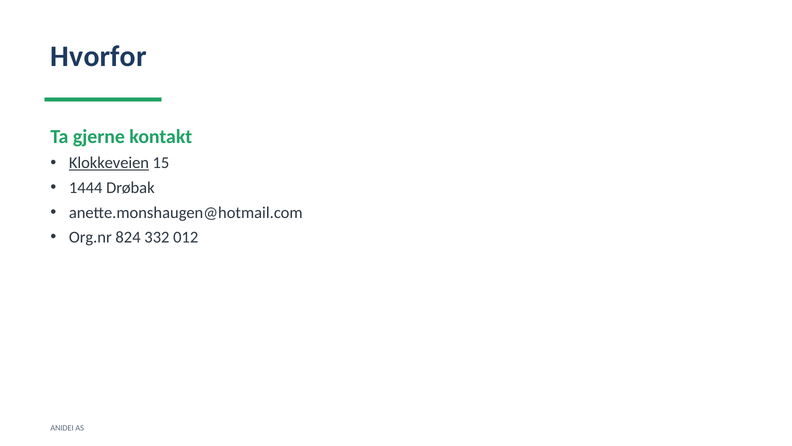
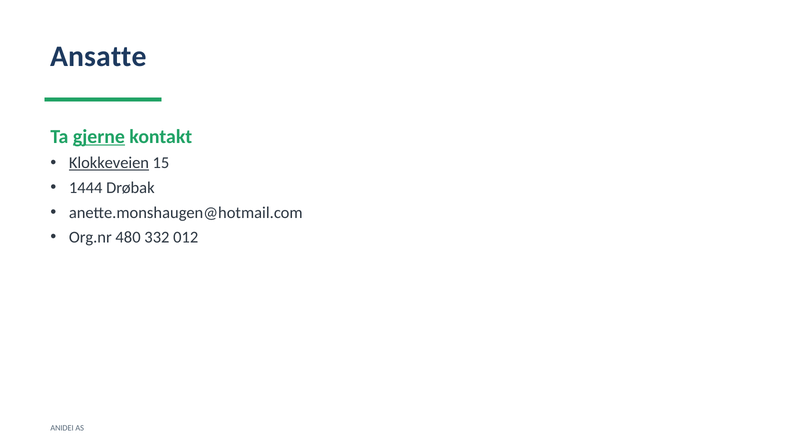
Hvorfor: Hvorfor -> Ansatte
gjerne underline: none -> present
824: 824 -> 480
